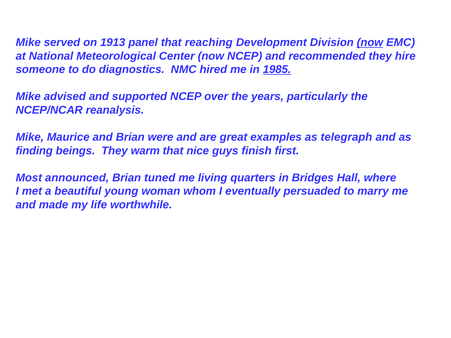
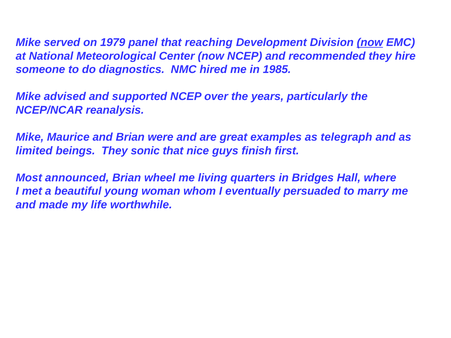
1913: 1913 -> 1979
1985 underline: present -> none
finding: finding -> limited
warm: warm -> sonic
tuned: tuned -> wheel
